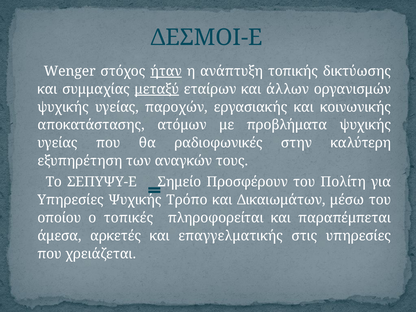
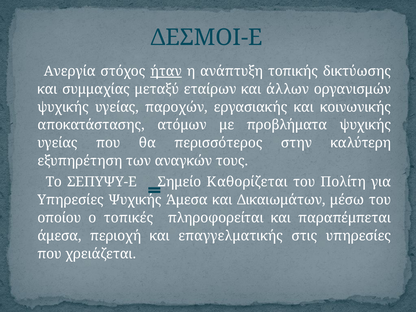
Wenger: Wenger -> Ανεργία
μεταξύ underline: present -> none
ραδιοφωνικές: ραδιοφωνικές -> περισσότερος
Προσφέρουν: Προσφέρουν -> Καθορίζεται
Ψυχικής Τρόπο: Τρόπο -> Άμεσα
αρκετές: αρκετές -> περιοχή
